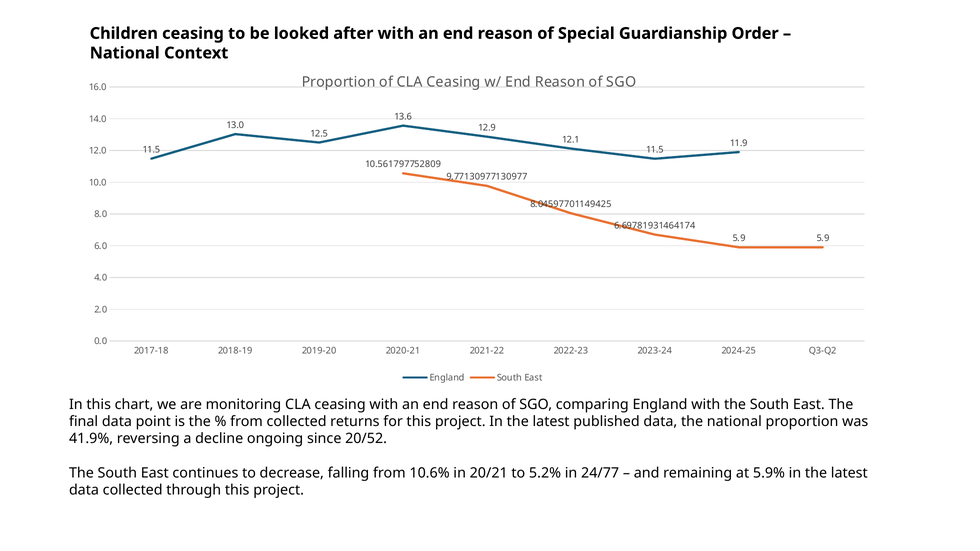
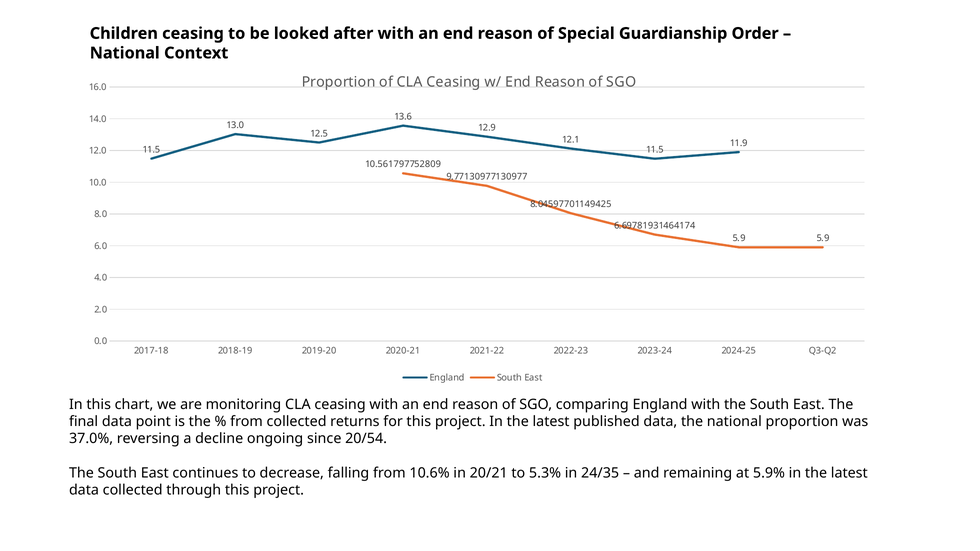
41.9%: 41.9% -> 37.0%
20/52: 20/52 -> 20/54
5.2%: 5.2% -> 5.3%
24/77: 24/77 -> 24/35
